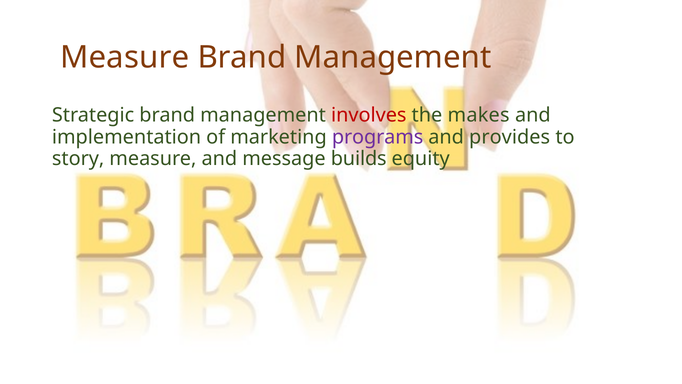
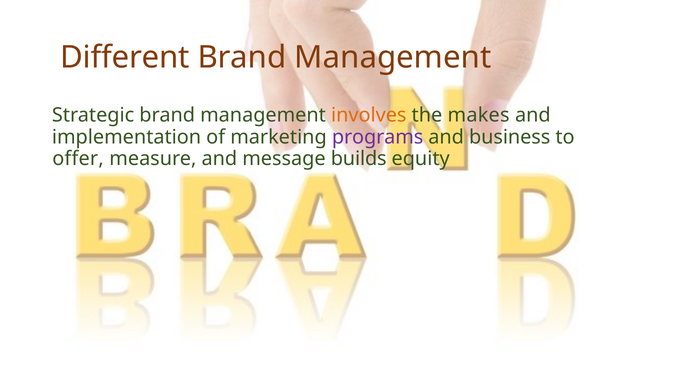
Measure at (125, 57): Measure -> Different
involves colour: red -> orange
provides: provides -> business
story: story -> offer
